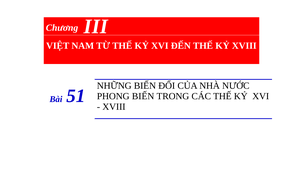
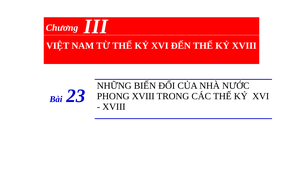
PHONG BIẾN: BIẾN -> XVIII
51: 51 -> 23
